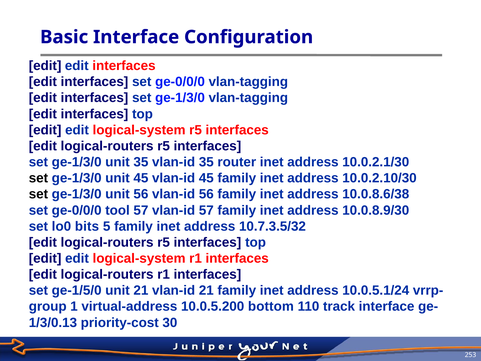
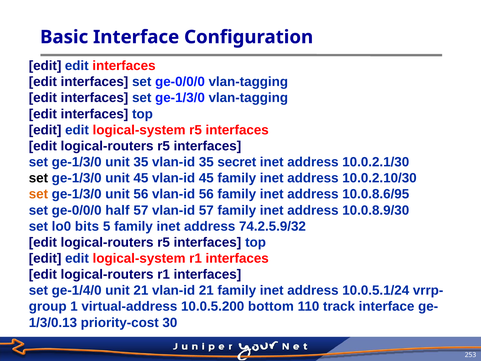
router: router -> secret
set at (38, 194) colour: black -> orange
10.0.8.6/38: 10.0.8.6/38 -> 10.0.8.6/95
tool: tool -> half
10.7.3.5/32: 10.7.3.5/32 -> 74.2.5.9/32
ge-1/5/0: ge-1/5/0 -> ge-1/4/0
